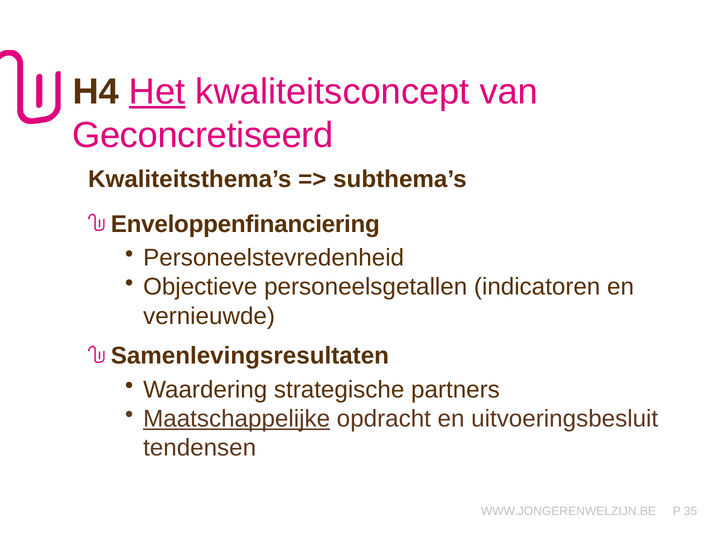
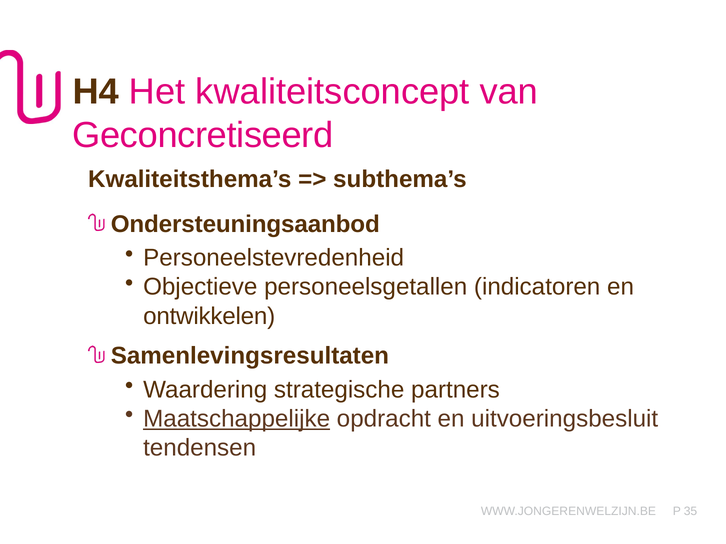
Het underline: present -> none
Enveloppenfinanciering: Enveloppenfinanciering -> Ondersteuningsaanbod
vernieuwde: vernieuwde -> ontwikkelen
